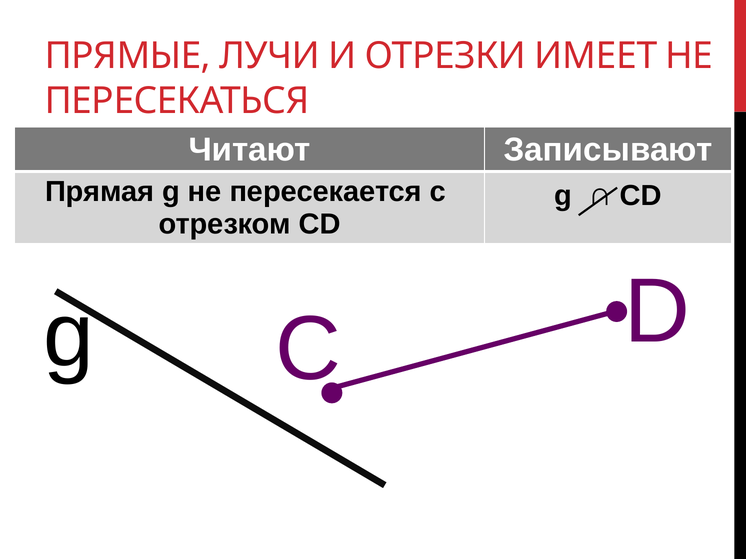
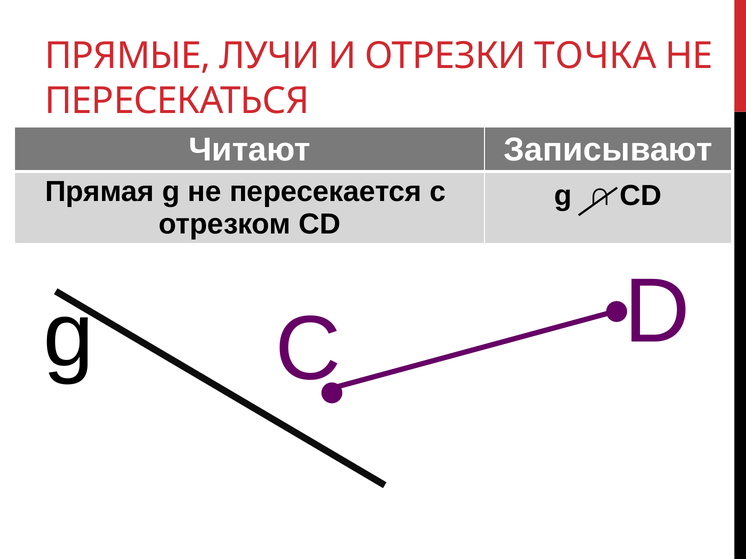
ИМЕЕТ: ИМЕЕТ -> ТОЧКА
